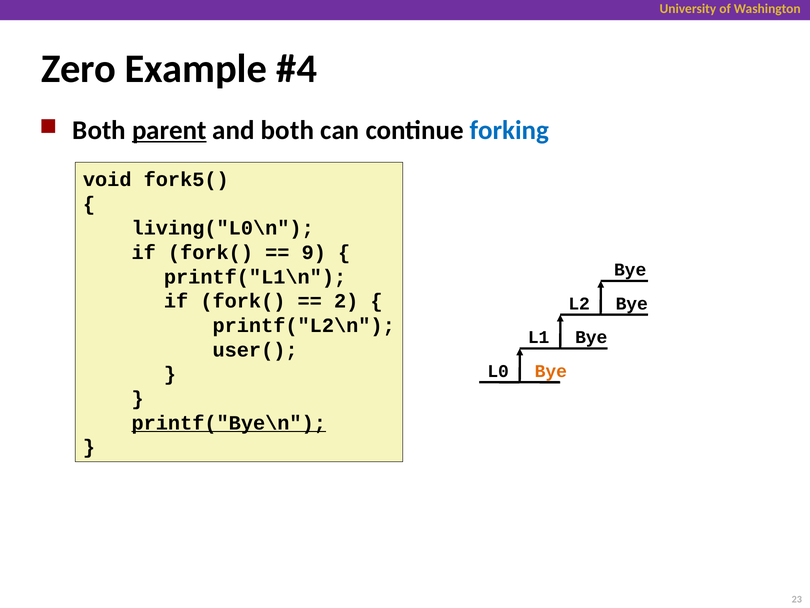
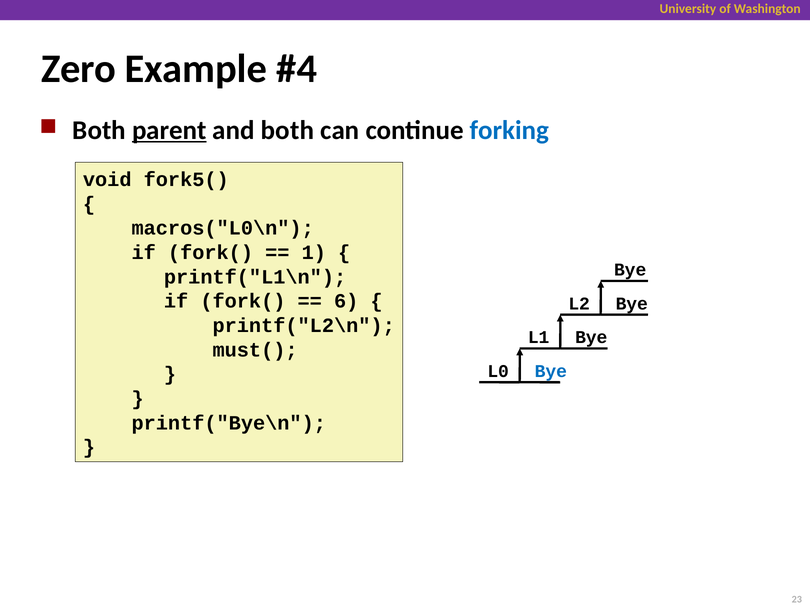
living("L0\n: living("L0\n -> macros("L0\n
9: 9 -> 1
2: 2 -> 6
user(: user( -> must(
Bye at (551, 371) colour: orange -> blue
printf("Bye\n underline: present -> none
